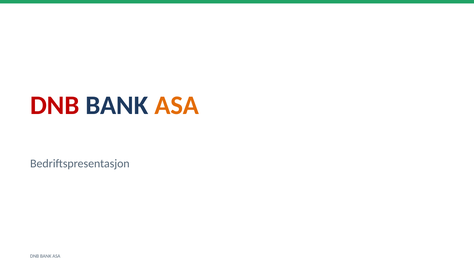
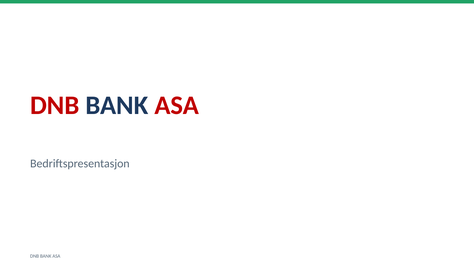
ASA at (177, 105) colour: orange -> red
